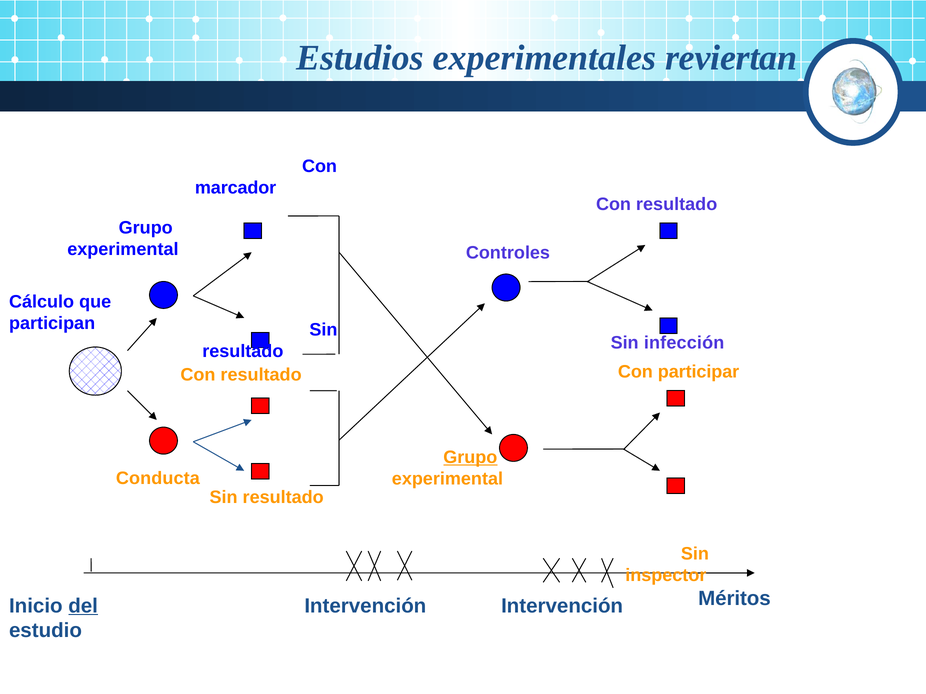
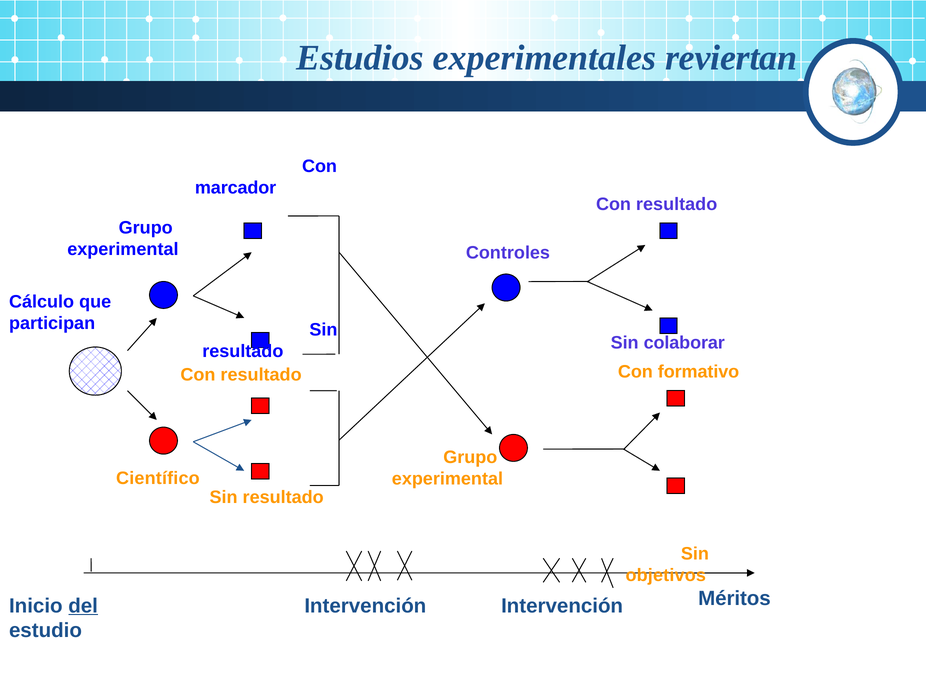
infección: infección -> colaborar
participar: participar -> formativo
Grupo at (470, 458) underline: present -> none
Conducta: Conducta -> Científico
inspector: inspector -> objetivos
